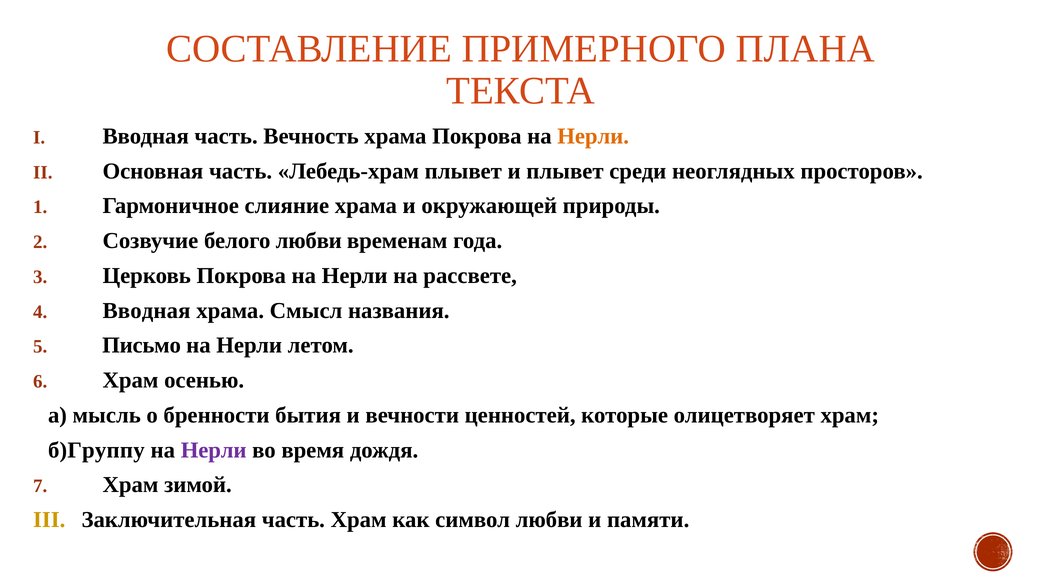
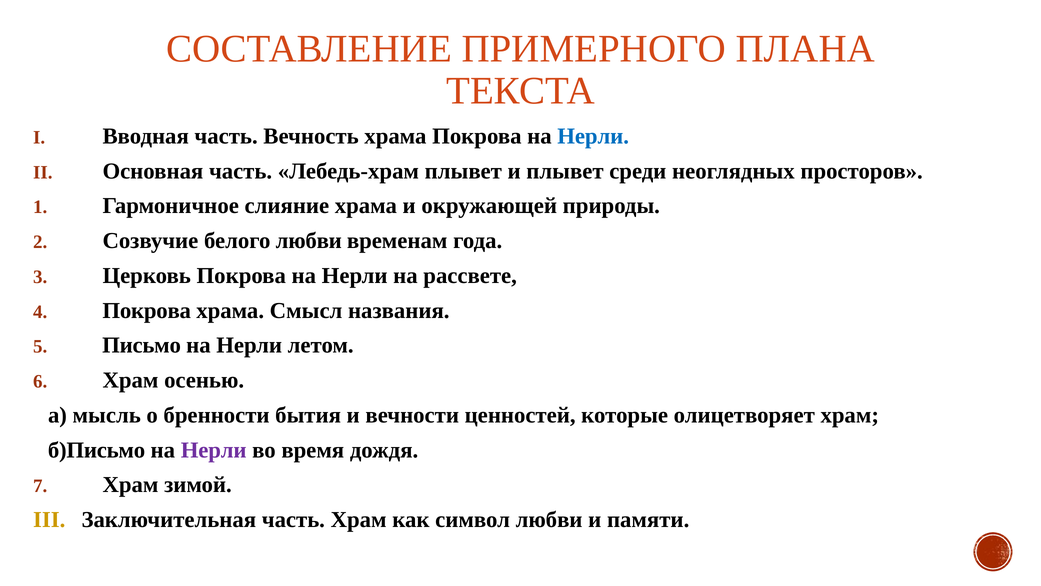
Нерли at (593, 136) colour: orange -> blue
Вводная at (147, 310): Вводная -> Покрова
б)Группу: б)Группу -> б)Письмо
